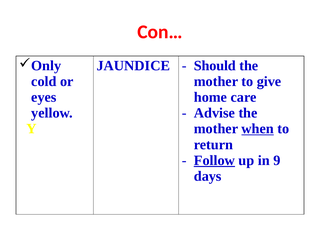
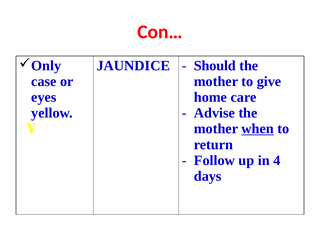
cold: cold -> case
Follow underline: present -> none
9: 9 -> 4
